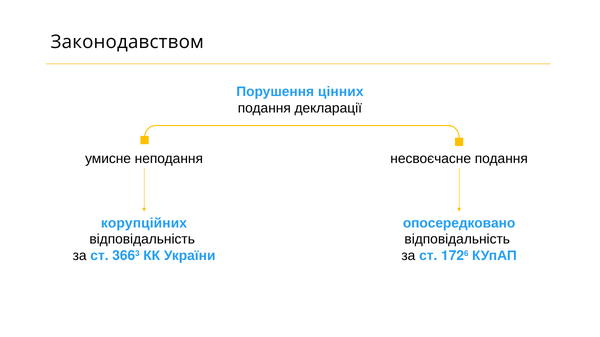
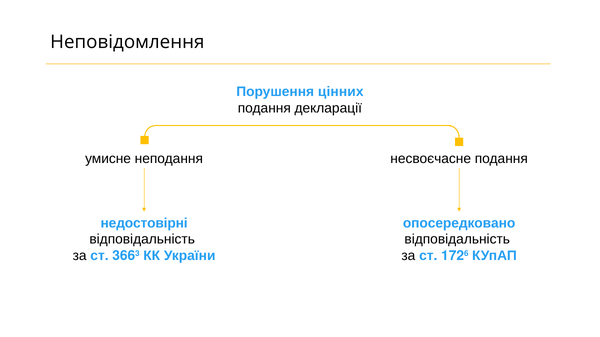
Законодавством: Законодавством -> Неповідомлення
корупційних: корупційних -> недостовірні
